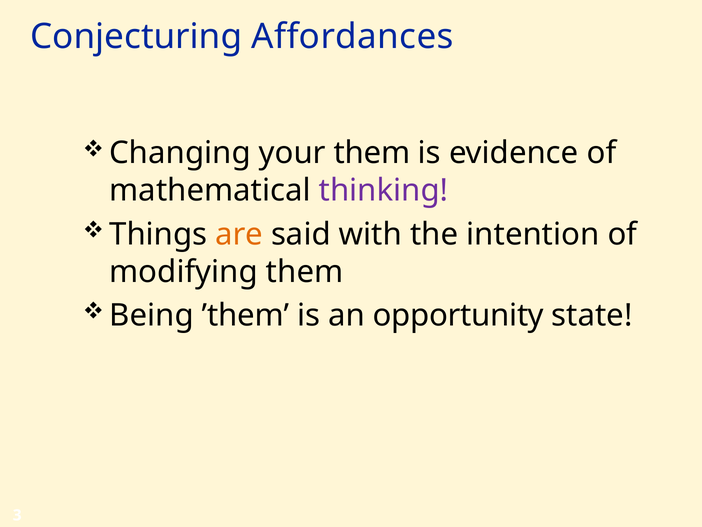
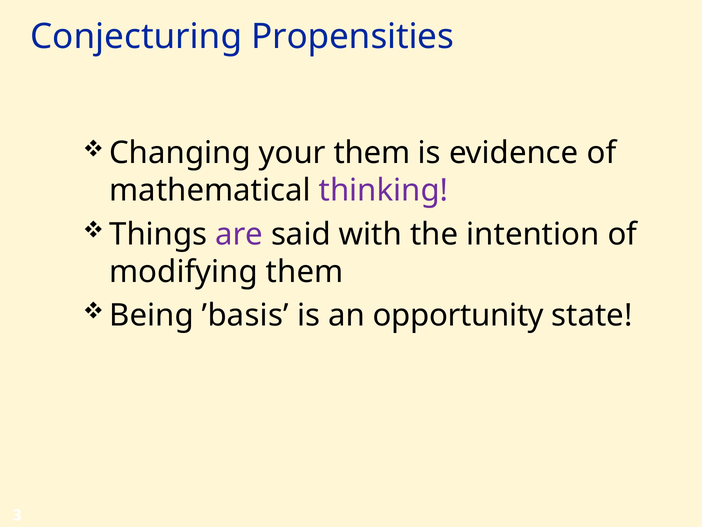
Affordances: Affordances -> Propensities
are colour: orange -> purple
’them: ’them -> ’basis
